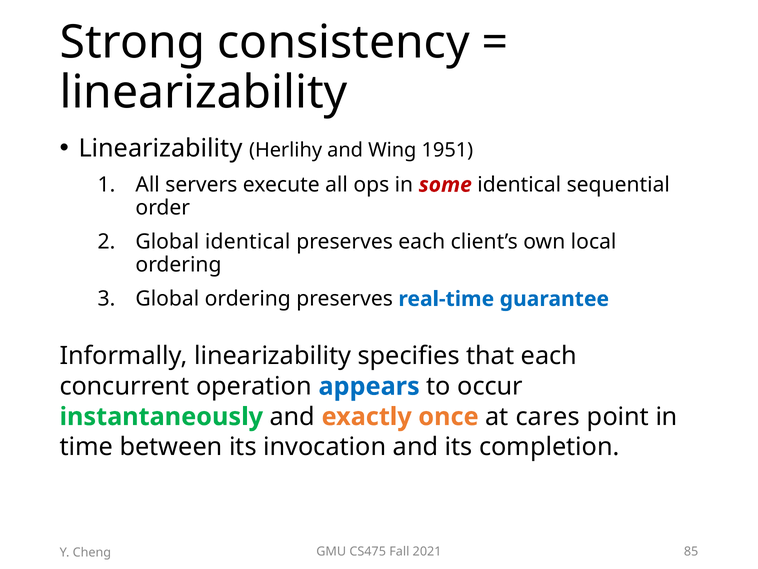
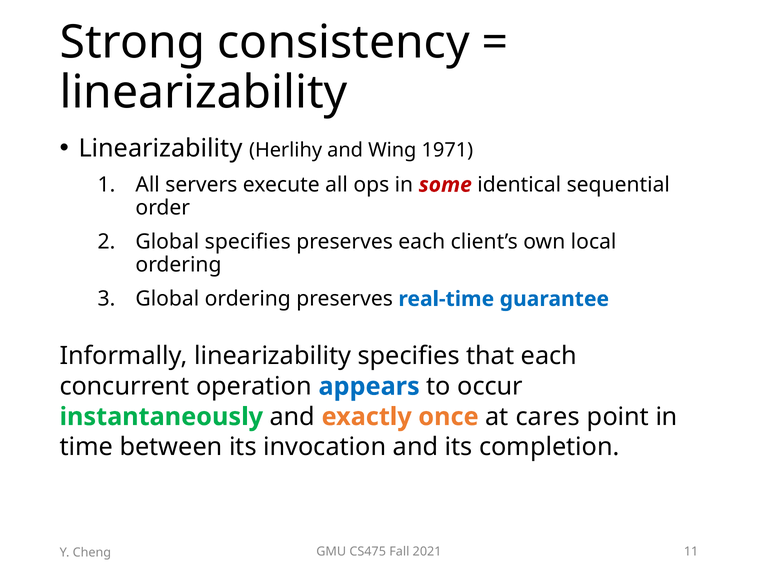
1951: 1951 -> 1971
Global identical: identical -> specifies
85: 85 -> 11
